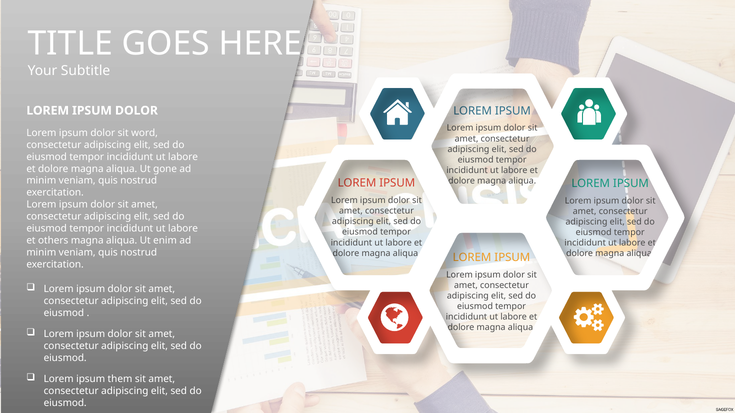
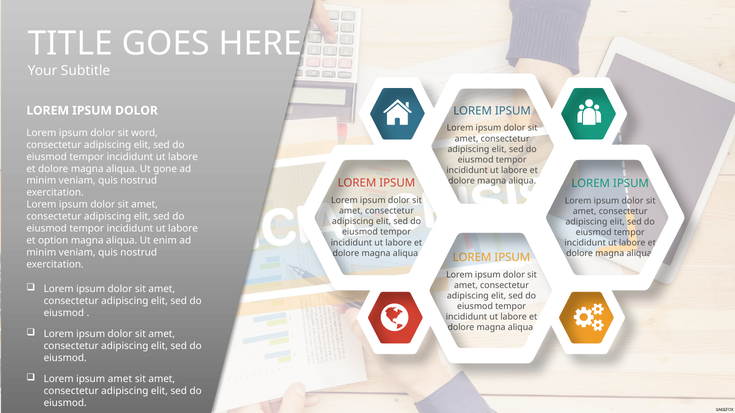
others: others -> option
ipsum them: them -> amet
